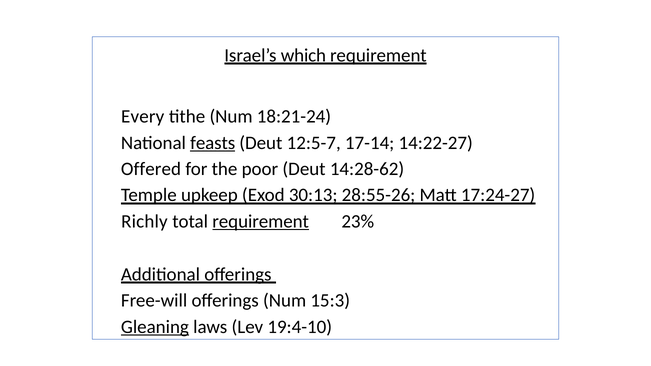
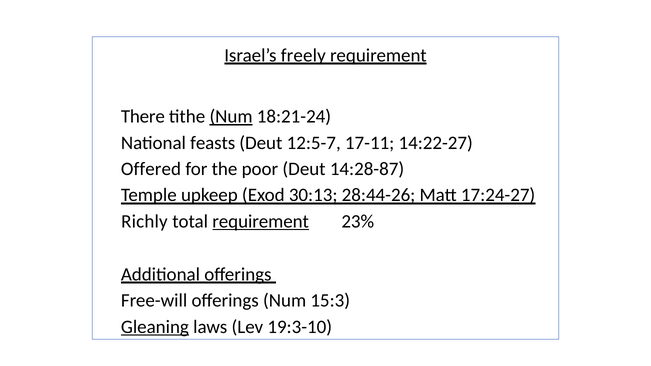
which: which -> freely
Every: Every -> There
Num at (231, 117) underline: none -> present
feasts underline: present -> none
17-14: 17-14 -> 17-11
14:28-62: 14:28-62 -> 14:28-87
28:55-26: 28:55-26 -> 28:44-26
19:4-10: 19:4-10 -> 19:3-10
